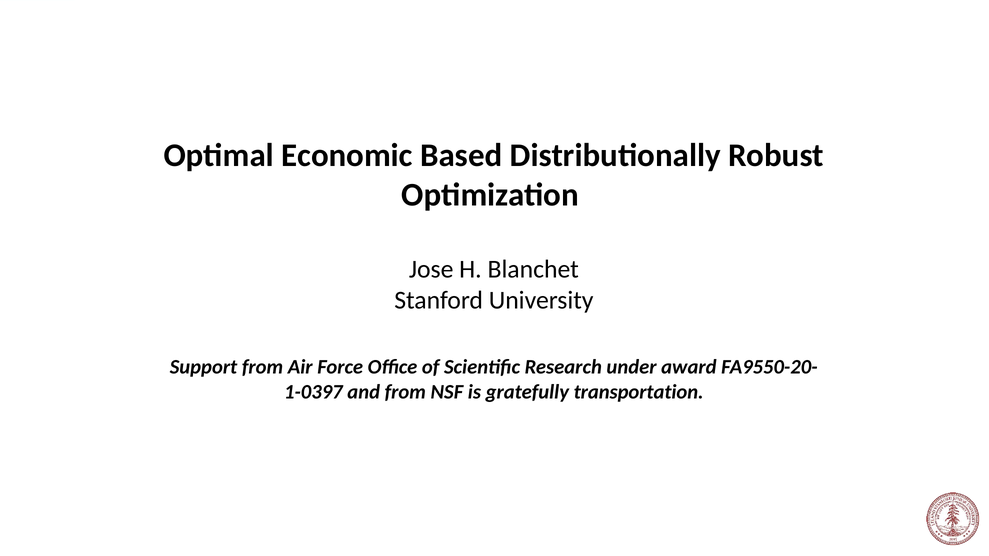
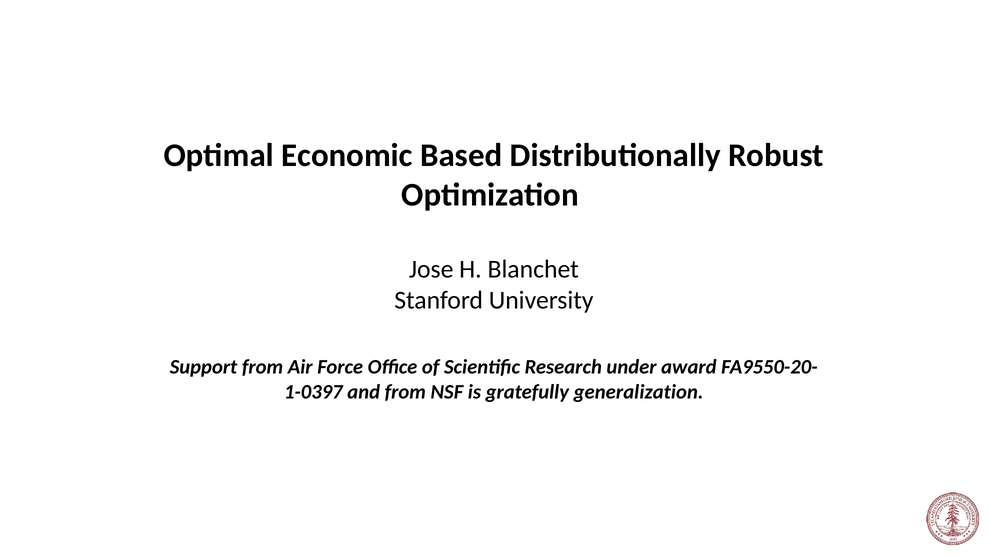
transportation: transportation -> generalization
